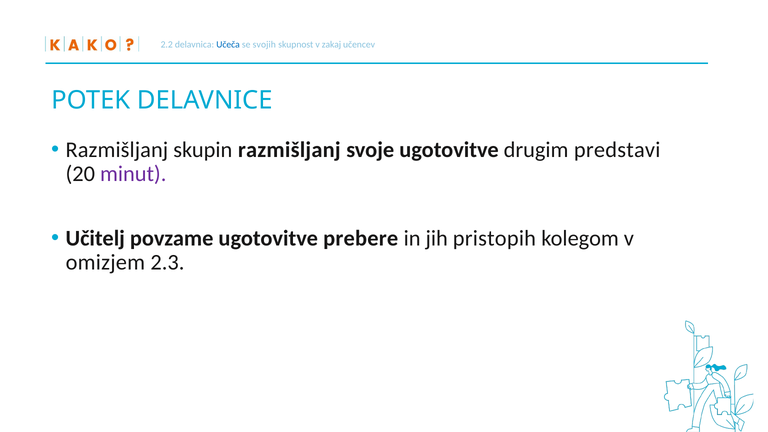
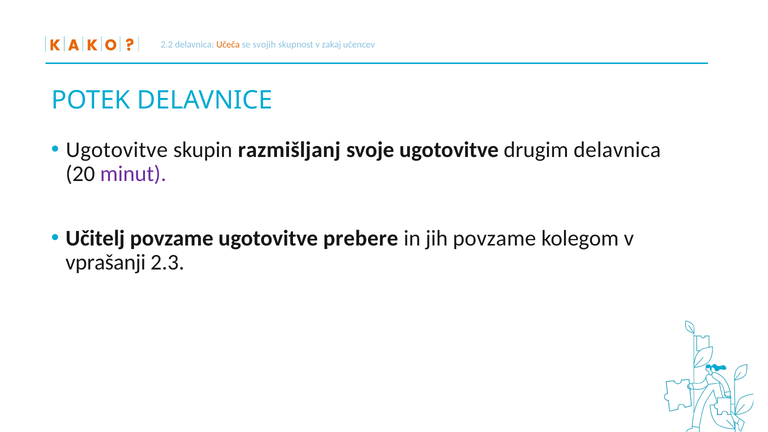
Učeča colour: blue -> orange
Razmišljanj at (117, 150): Razmišljanj -> Ugotovitve
drugim predstavi: predstavi -> delavnica
jih pristopih: pristopih -> povzame
omizjem: omizjem -> vprašanji
